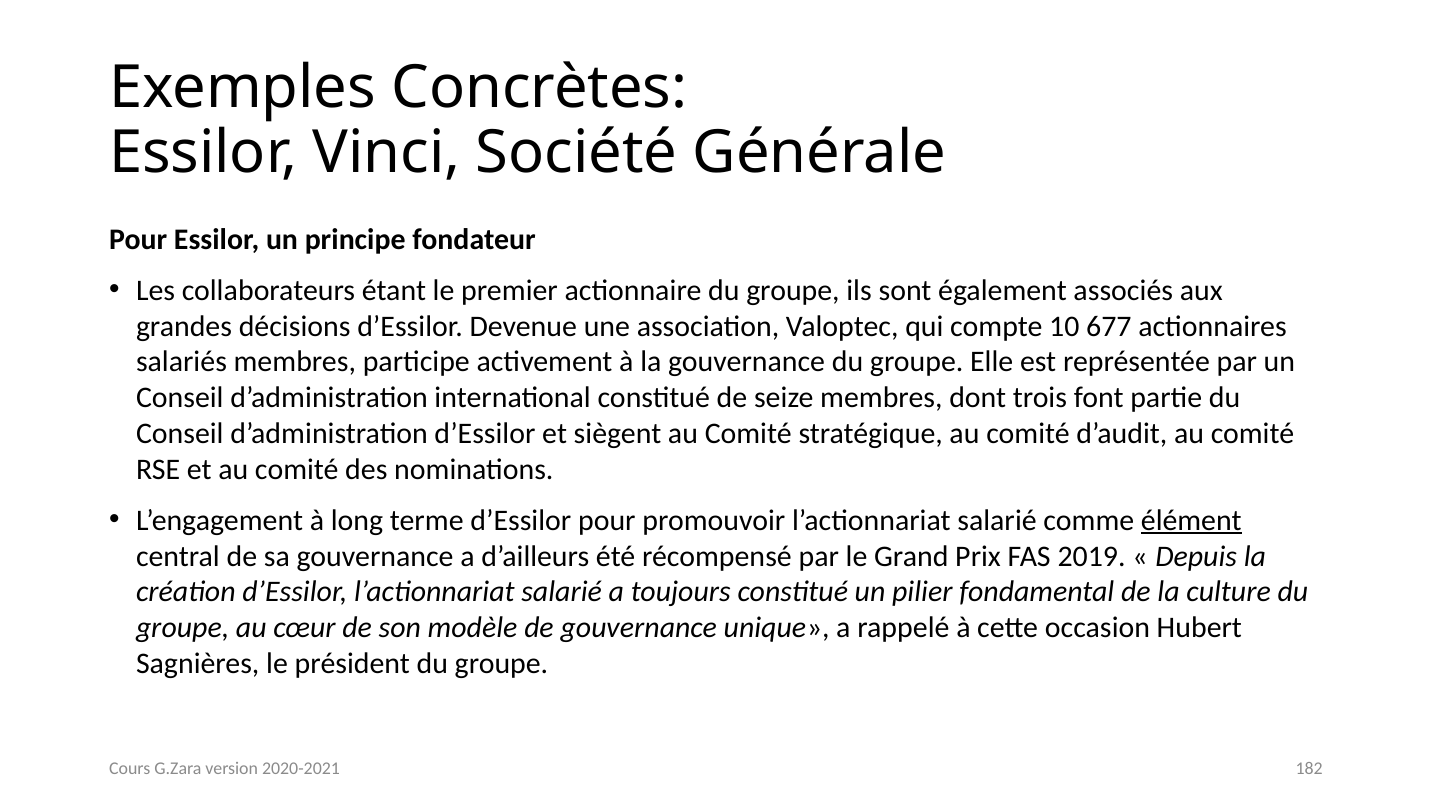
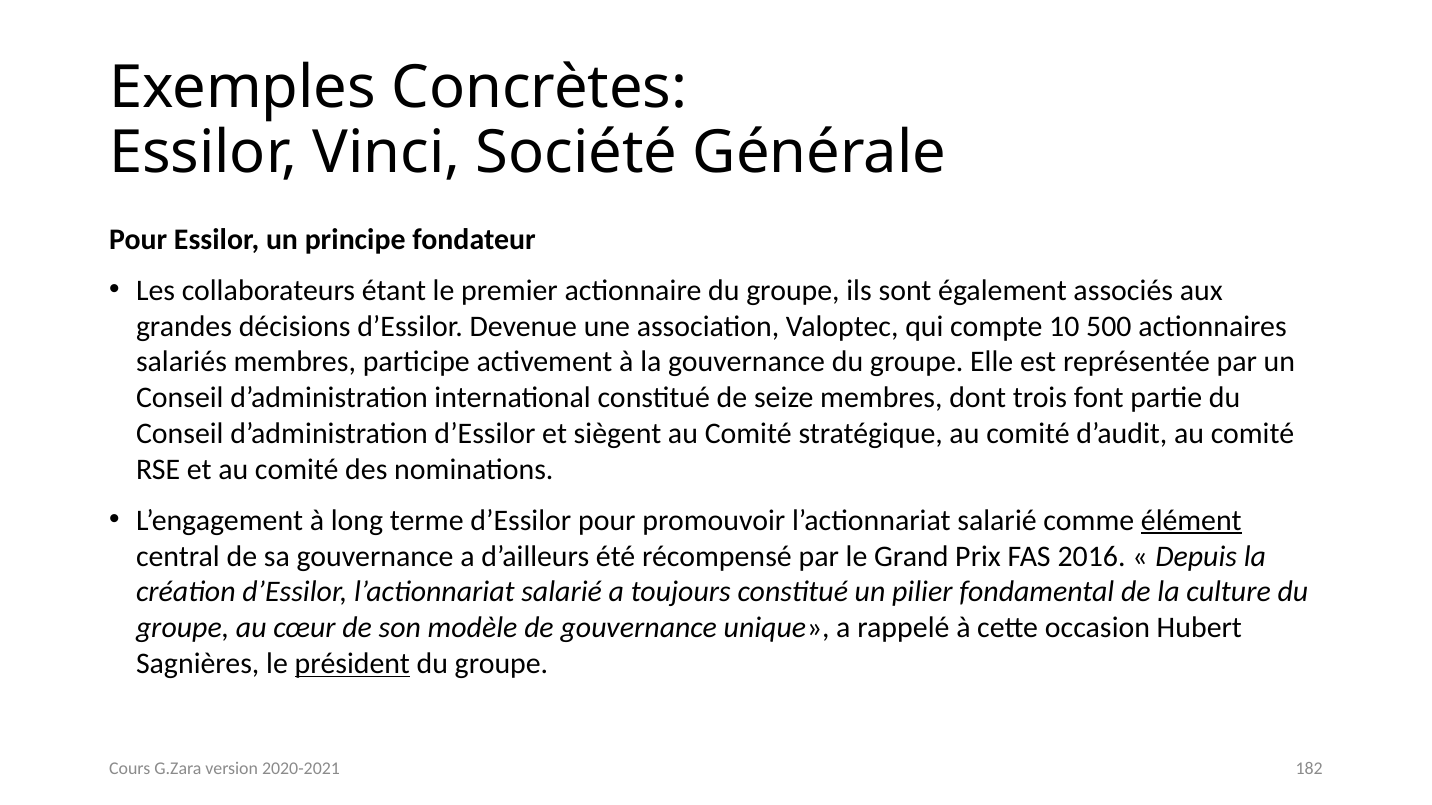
677: 677 -> 500
2019: 2019 -> 2016
président underline: none -> present
